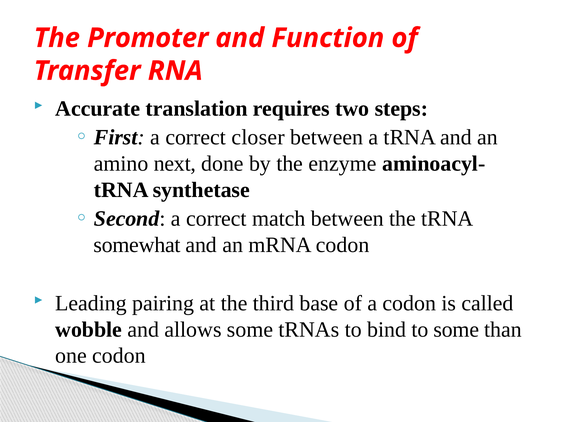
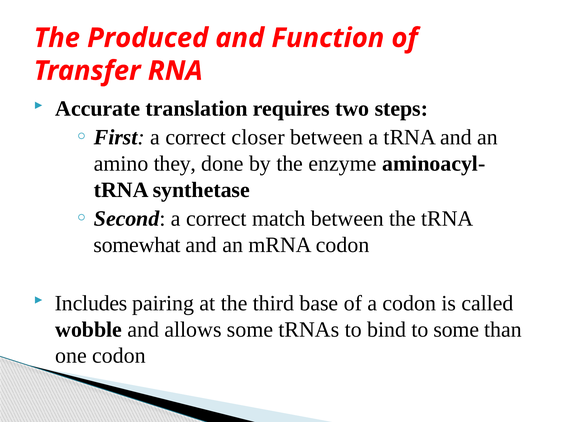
Promoter: Promoter -> Produced
next: next -> they
Leading: Leading -> Includes
